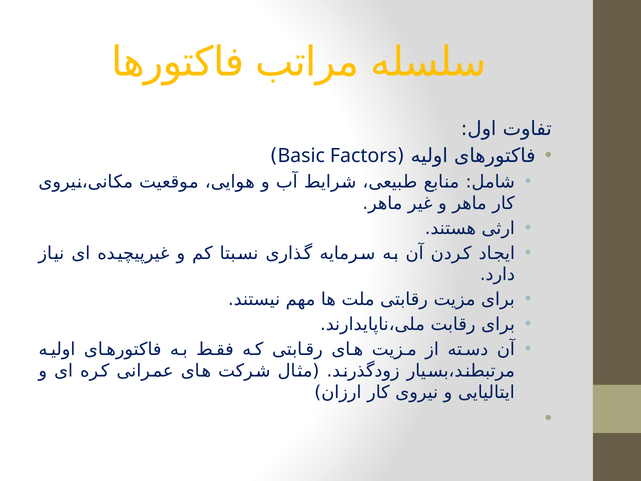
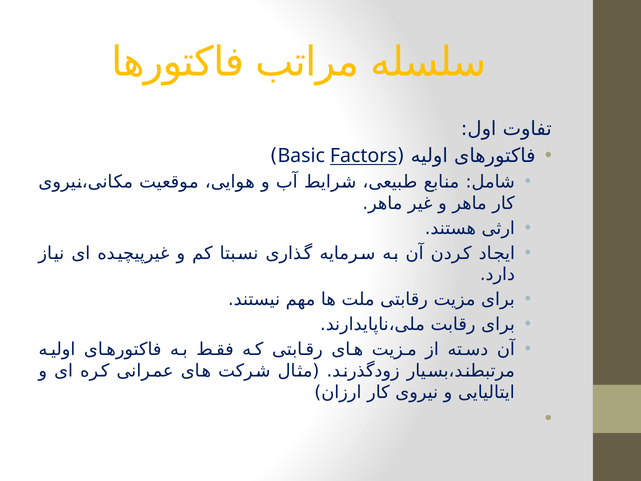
Factors underline: none -> present
